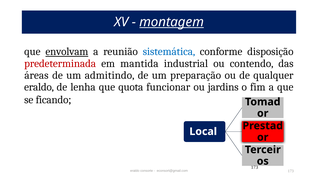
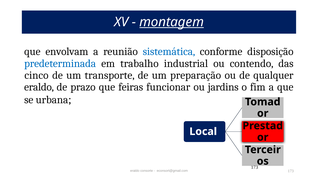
envolvam underline: present -> none
predeterminada colour: red -> blue
mantida: mantida -> trabalho
áreas: áreas -> cinco
admitindo: admitindo -> transporte
lenha: lenha -> prazo
quota: quota -> feiras
ficando: ficando -> urbana
